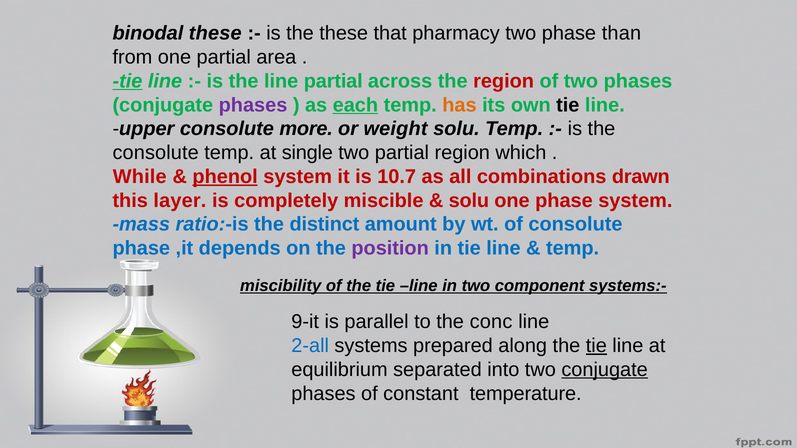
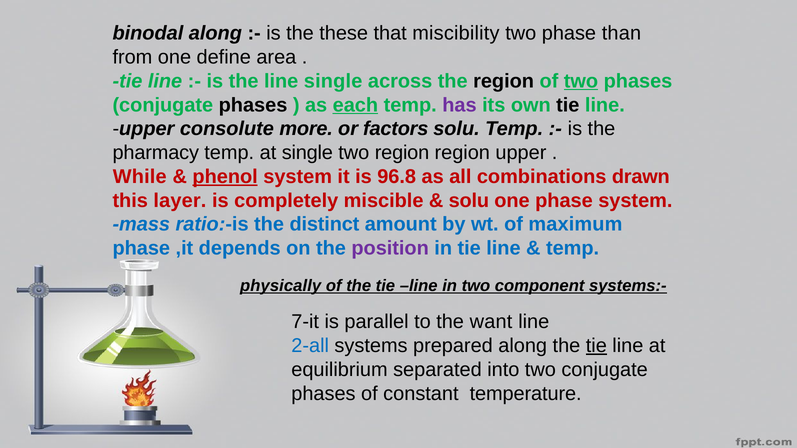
binodal these: these -> along
pharmacy: pharmacy -> miscibility
one partial: partial -> define
tie at (127, 81) underline: present -> none
line partial: partial -> single
region at (504, 81) colour: red -> black
two at (581, 81) underline: none -> present
phases at (253, 105) colour: purple -> black
has colour: orange -> purple
weight: weight -> factors
consolute at (156, 153): consolute -> pharmacy
two partial: partial -> region
region which: which -> upper
10.7: 10.7 -> 96.8
of consolute: consolute -> maximum
miscibility: miscibility -> physically
9-it: 9-it -> 7-it
conc: conc -> want
conjugate at (605, 370) underline: present -> none
